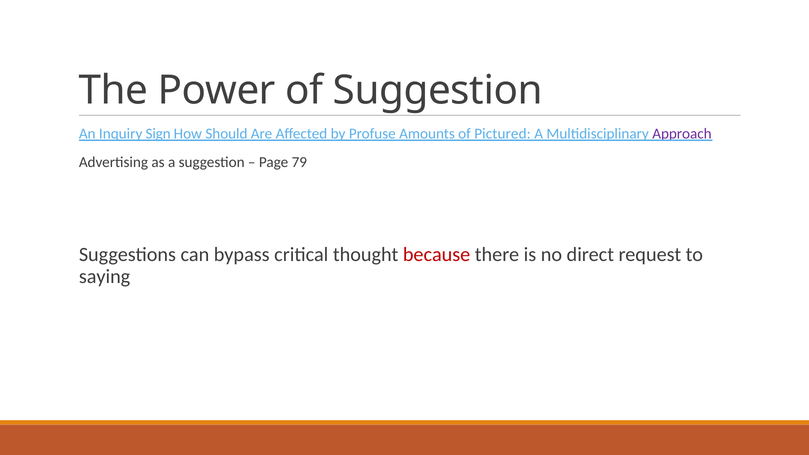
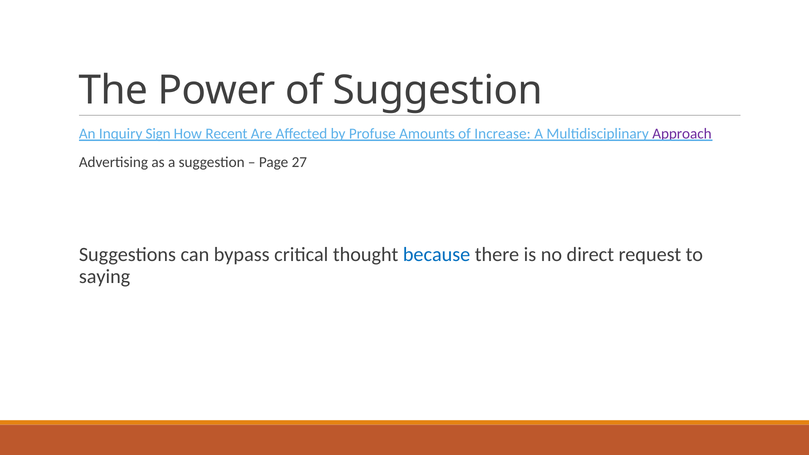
Should: Should -> Recent
Pictured: Pictured -> Increase
79: 79 -> 27
because colour: red -> blue
